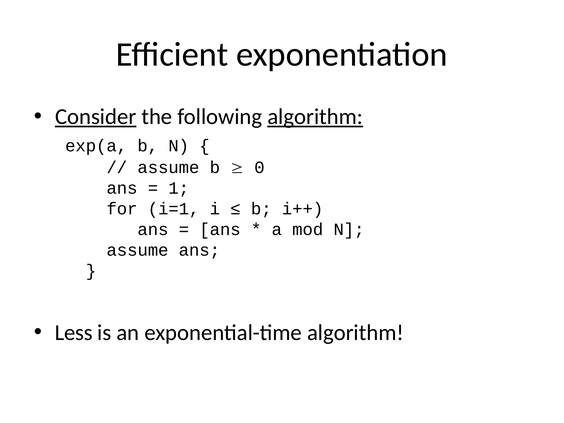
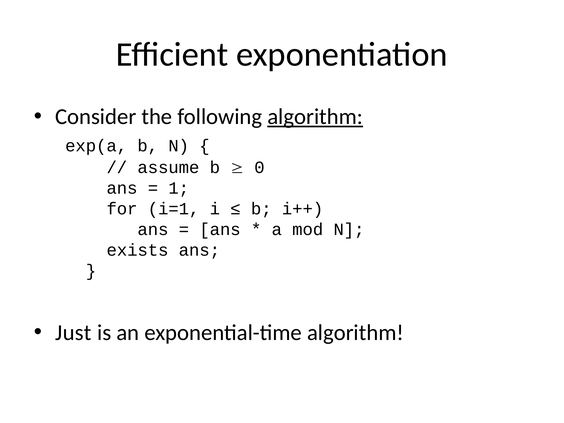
Consider underline: present -> none
assume at (138, 250): assume -> exists
Less: Less -> Just
